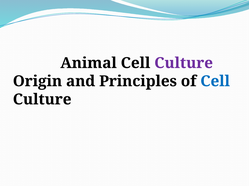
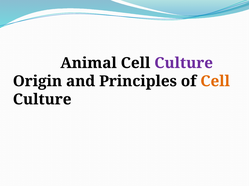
Cell at (215, 82) colour: blue -> orange
